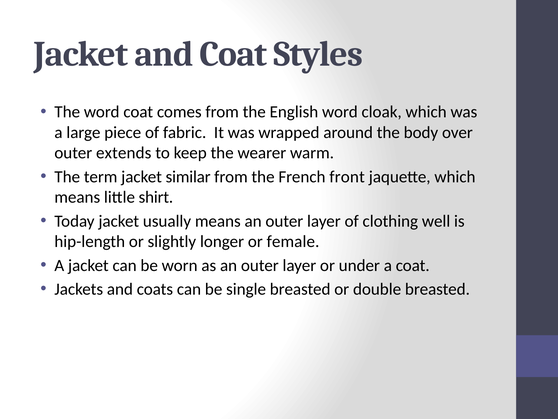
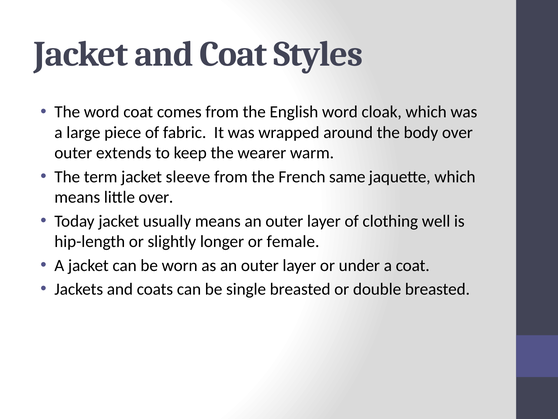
similar: similar -> sleeve
front: front -> same
little shirt: shirt -> over
